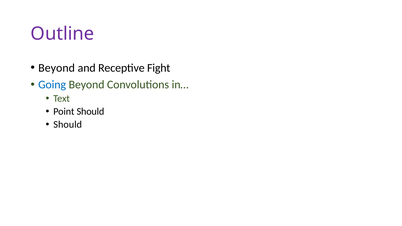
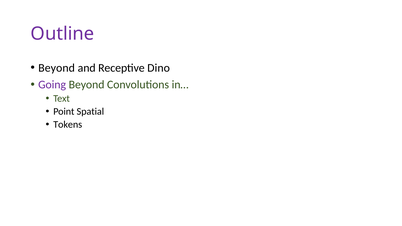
Fight: Fight -> Dino
Going colour: blue -> purple
Point Should: Should -> Spatial
Should at (68, 125): Should -> Tokens
